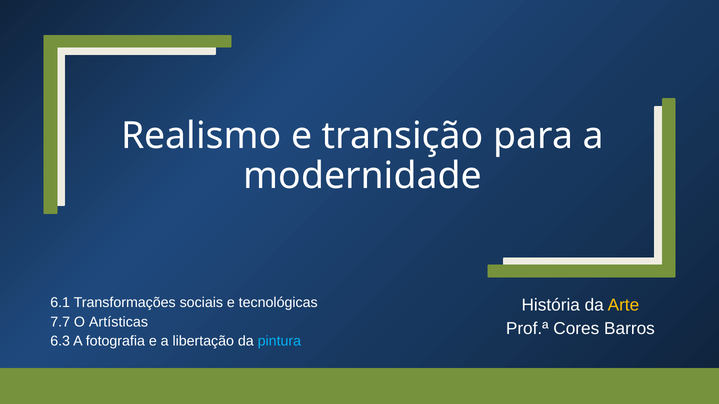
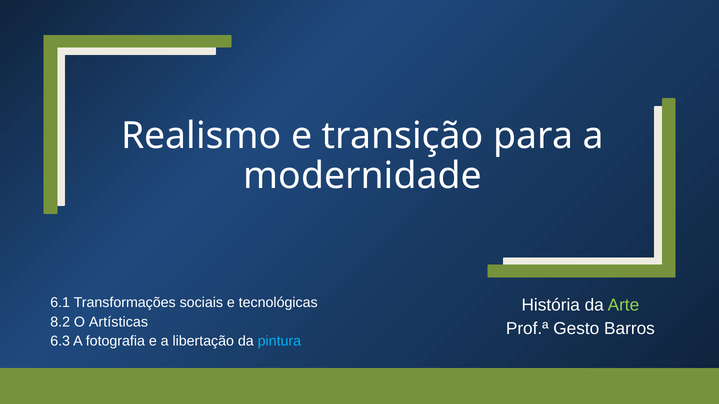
Arte colour: yellow -> light green
7.7: 7.7 -> 8.2
Cores: Cores -> Gesto
